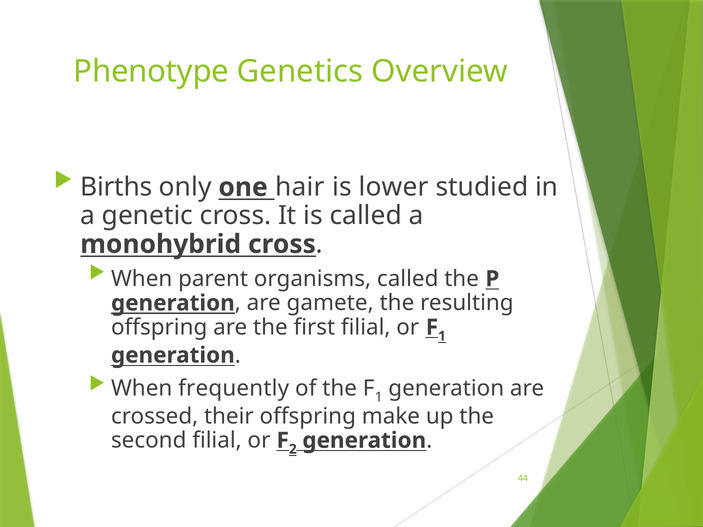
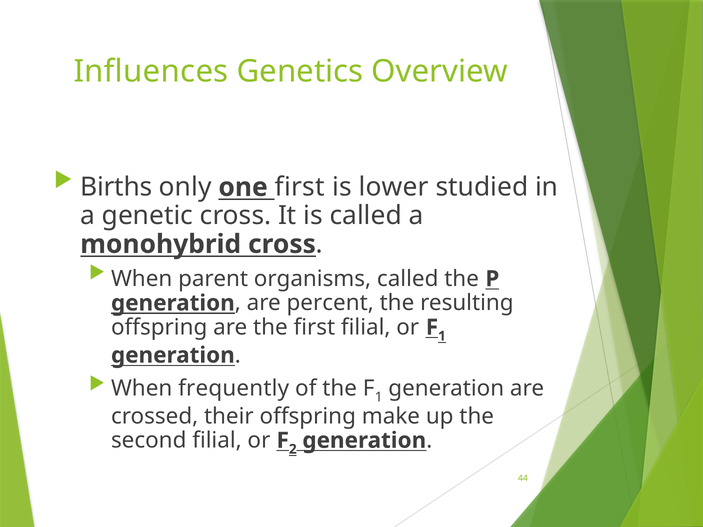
Phenotype: Phenotype -> Influences
one hair: hair -> first
gamete: gamete -> percent
